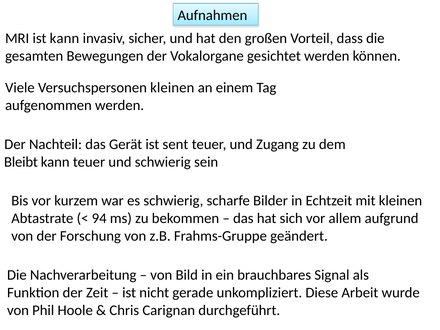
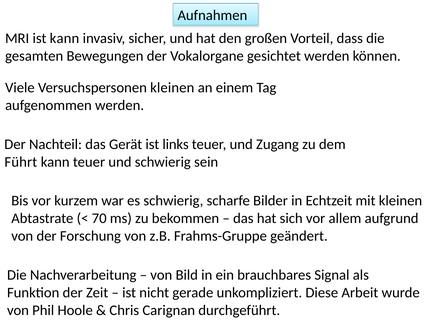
sent: sent -> links
Bleibt: Bleibt -> Führt
94: 94 -> 70
